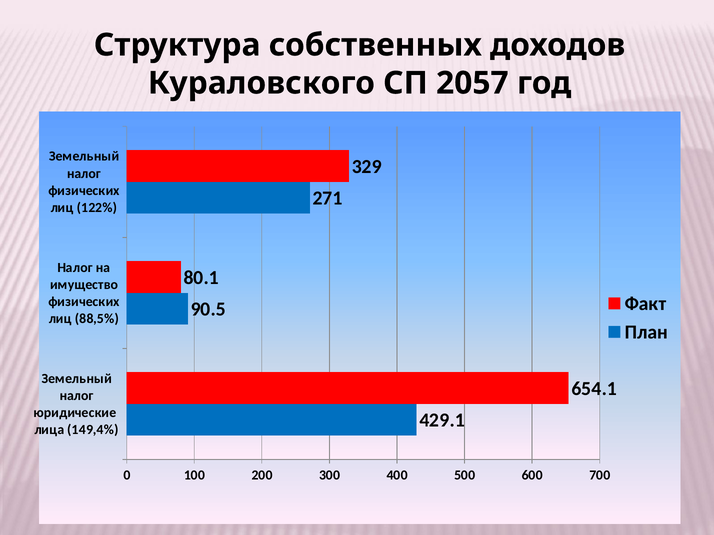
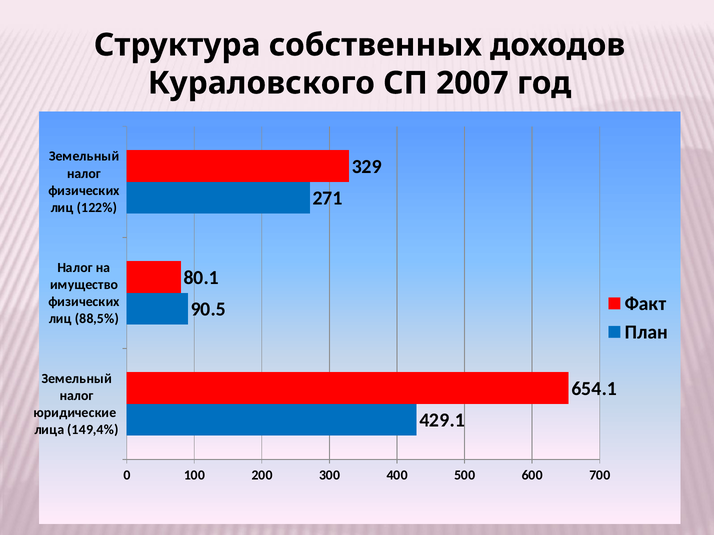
2057: 2057 -> 2007
